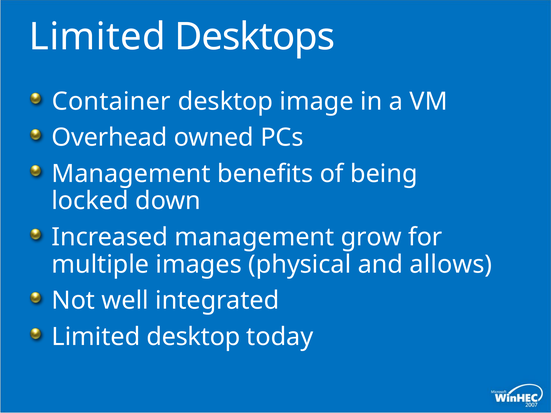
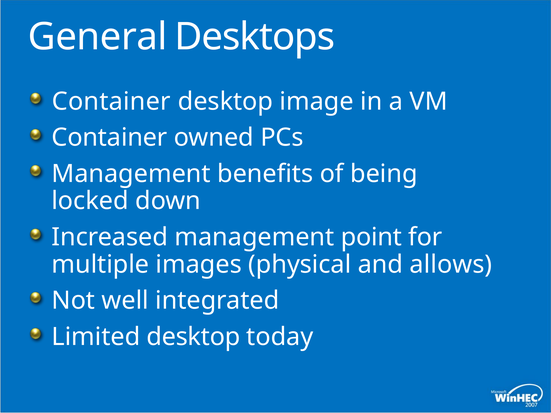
Limited at (97, 37): Limited -> General
Overhead at (109, 138): Overhead -> Container
grow: grow -> point
